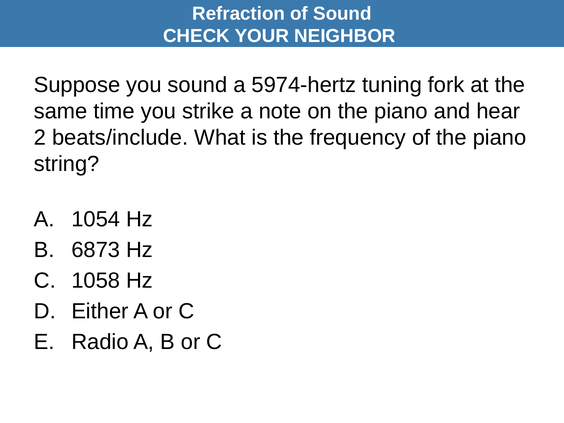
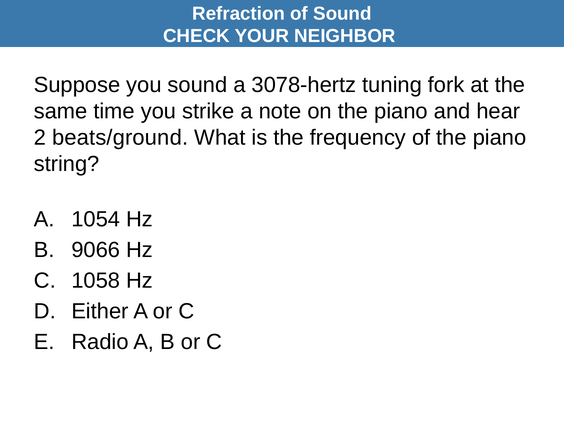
5974-hertz: 5974-hertz -> 3078-hertz
beats/include: beats/include -> beats/ground
6873: 6873 -> 9066
